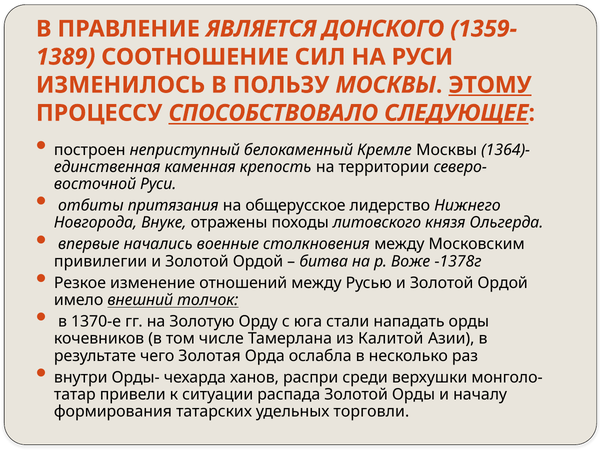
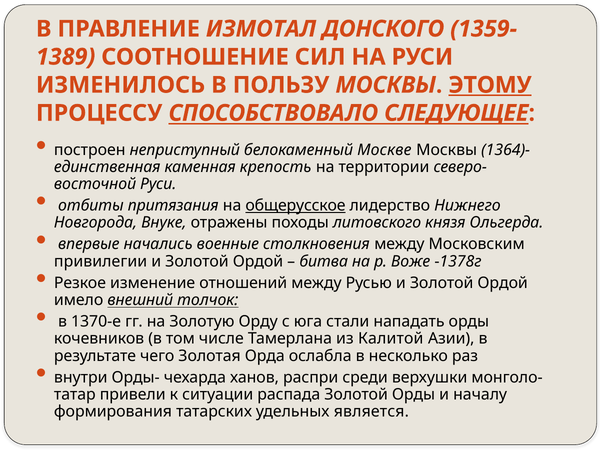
ЯВЛЯЕТСЯ: ЯВЛЯЕТСЯ -> ИЗМОТАЛ
Кремле: Кремле -> Москве
общерусское underline: none -> present
торговли: торговли -> является
